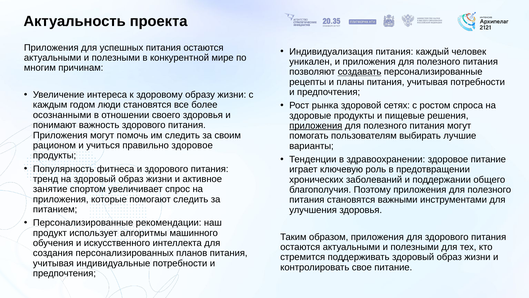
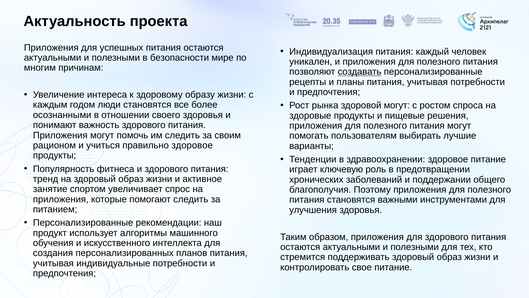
конкурентной: конкурентной -> безопасности
здоровой сетях: сетях -> могут
приложения at (316, 126) underline: present -> none
